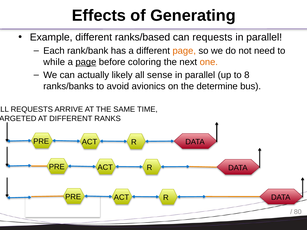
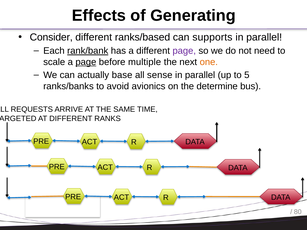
Example: Example -> Consider
can requests: requests -> supports
rank/bank underline: none -> present
page at (184, 51) colour: orange -> purple
while: while -> scale
coloring: coloring -> multiple
likely: likely -> base
8: 8 -> 5
